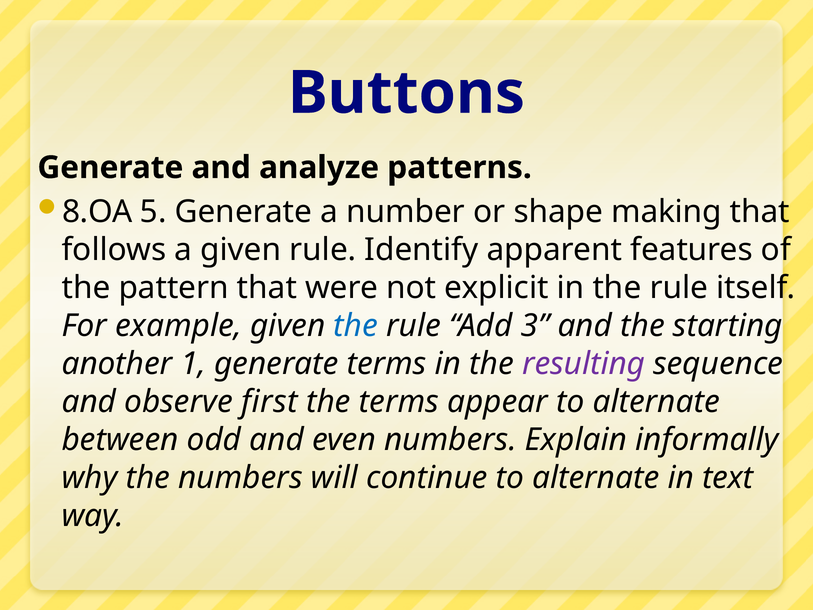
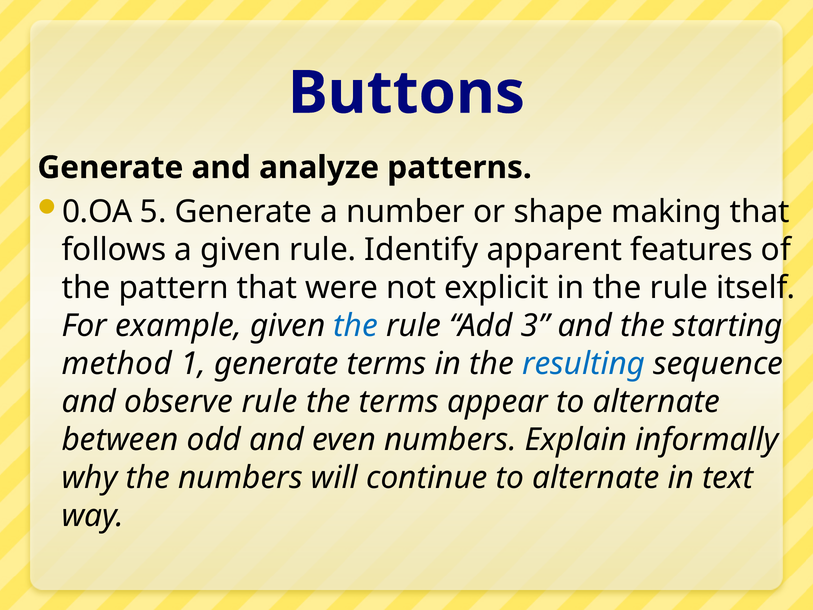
8.OA: 8.OA -> 0.OA
another: another -> method
resulting colour: purple -> blue
observe first: first -> rule
